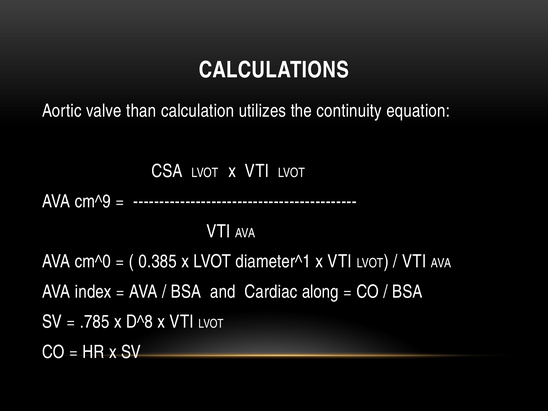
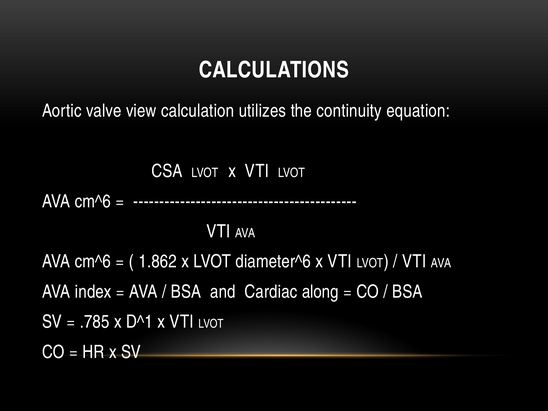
than: than -> view
cm^9 at (93, 201): cm^9 -> cm^6
cm^0 at (93, 262): cm^0 -> cm^6
0.385: 0.385 -> 1.862
diameter^1: diameter^1 -> diameter^6
D^8: D^8 -> D^1
